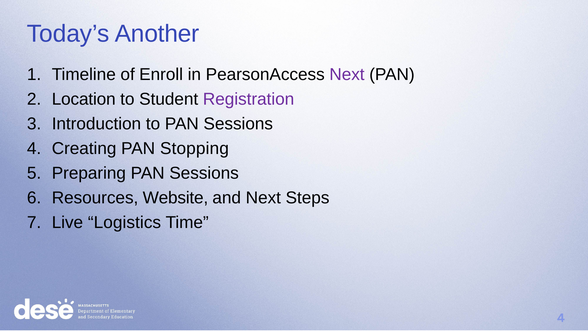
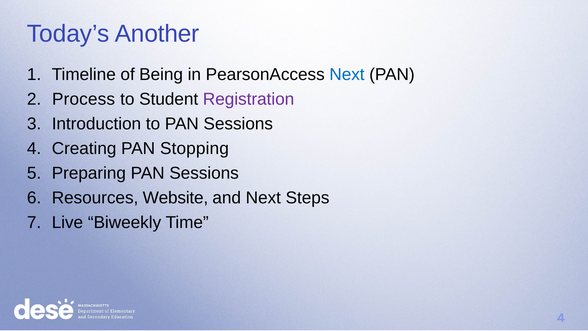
Enroll: Enroll -> Being
Next at (347, 75) colour: purple -> blue
Location: Location -> Process
Logistics: Logistics -> Biweekly
